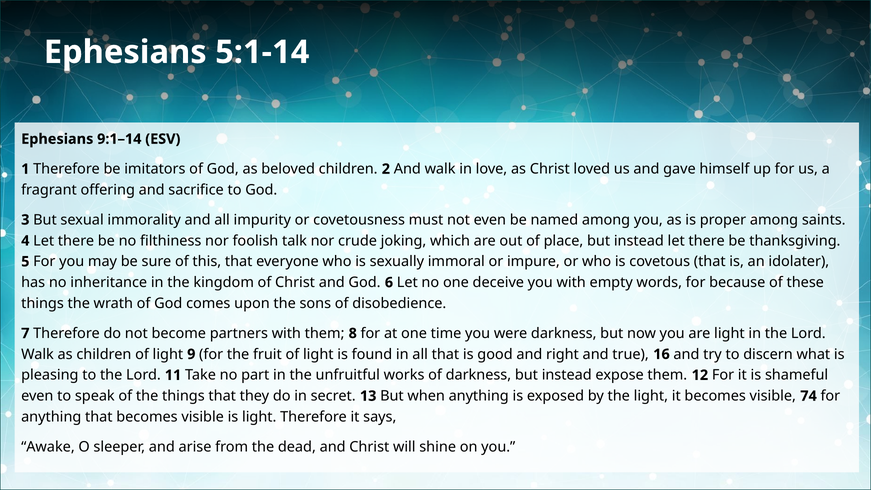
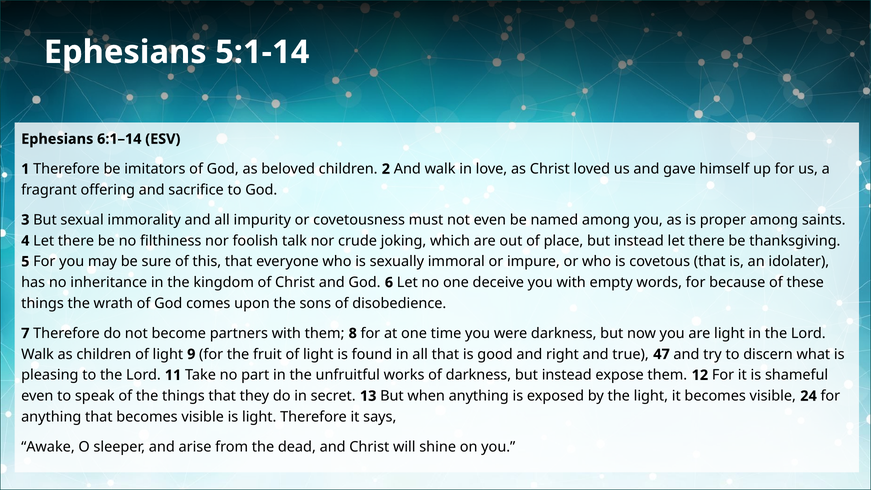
9:1–14: 9:1–14 -> 6:1–14
16: 16 -> 47
74: 74 -> 24
